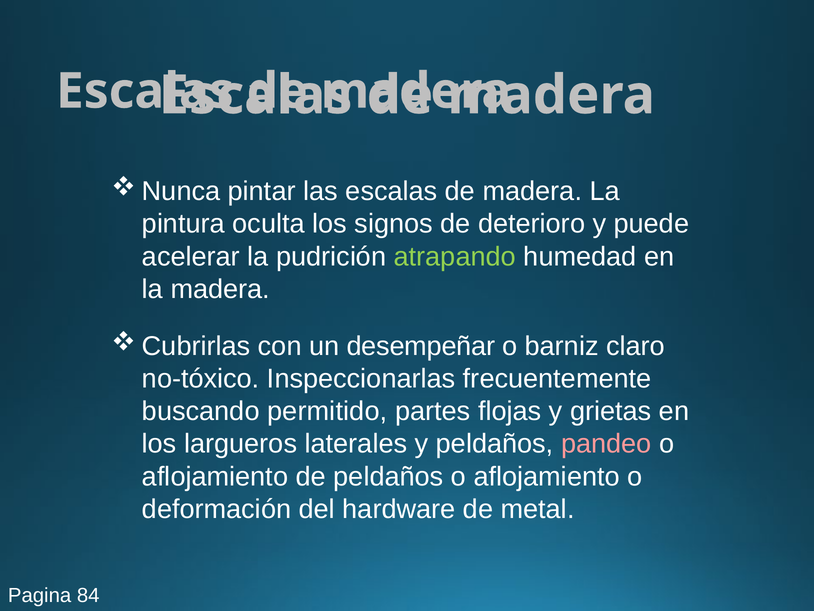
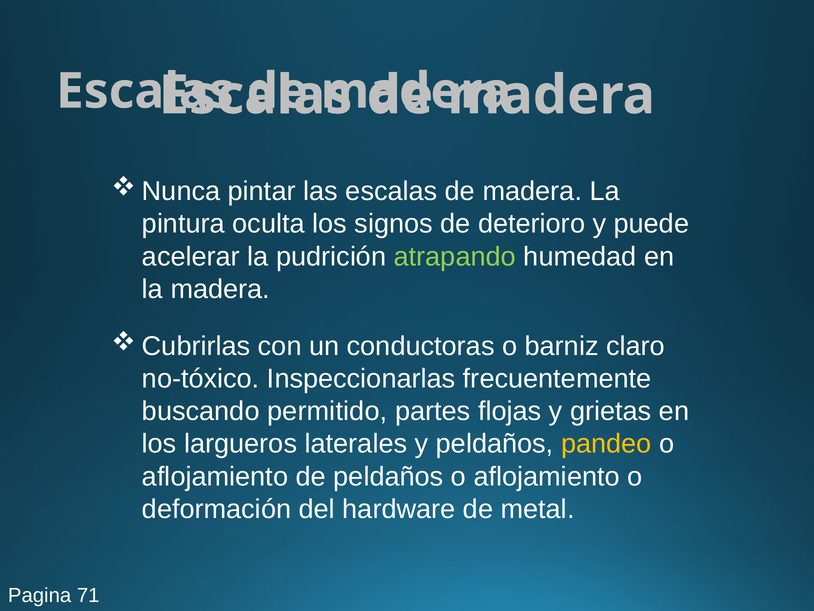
desempeñar: desempeñar -> conductoras
pandeo colour: pink -> yellow
84: 84 -> 71
